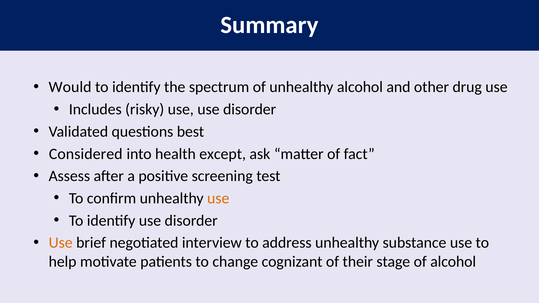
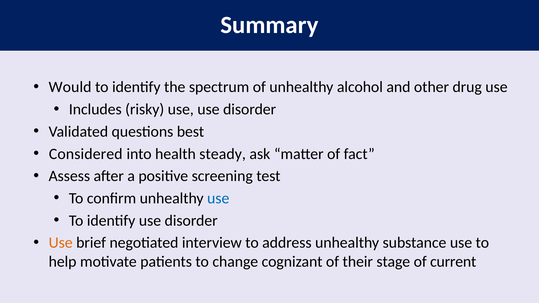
except: except -> steady
use at (218, 198) colour: orange -> blue
of alcohol: alcohol -> current
